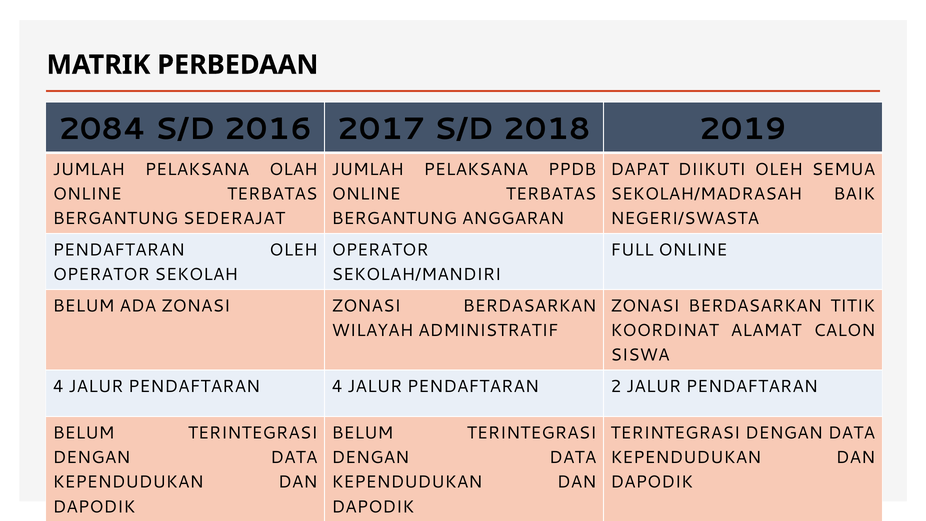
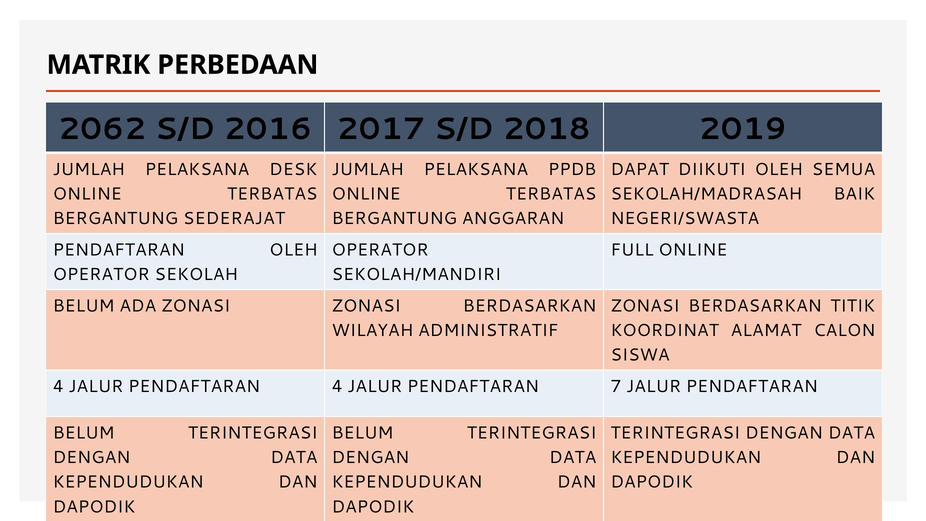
2084: 2084 -> 2062
OLAH: OLAH -> DESK
2: 2 -> 7
